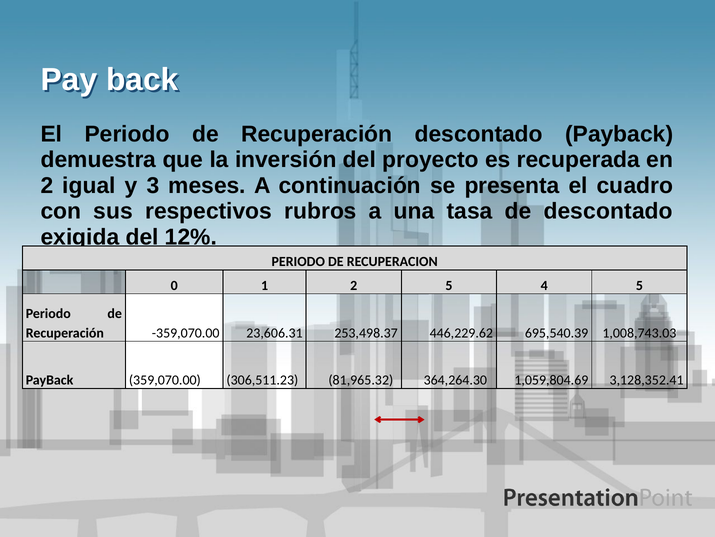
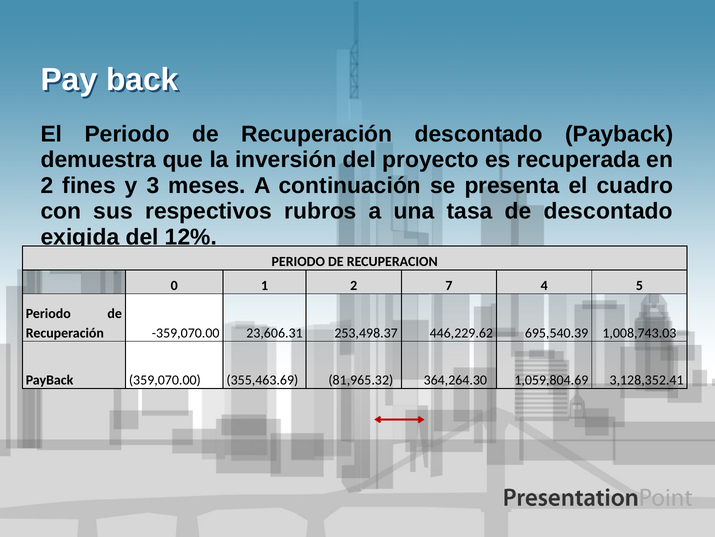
igual: igual -> fines
2 5: 5 -> 7
306,511.23: 306,511.23 -> 355,463.69
